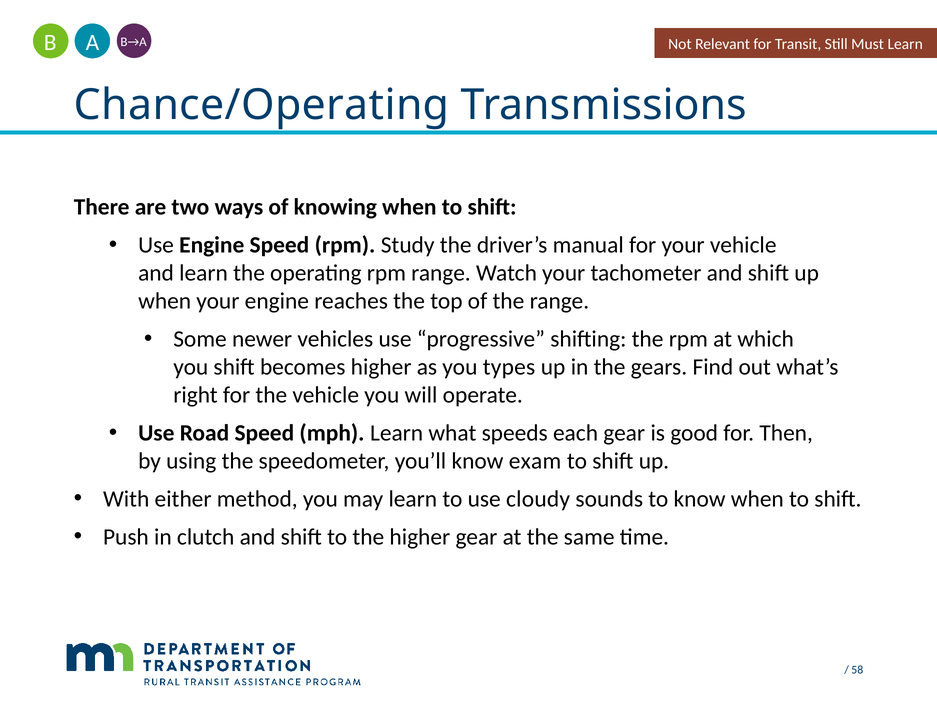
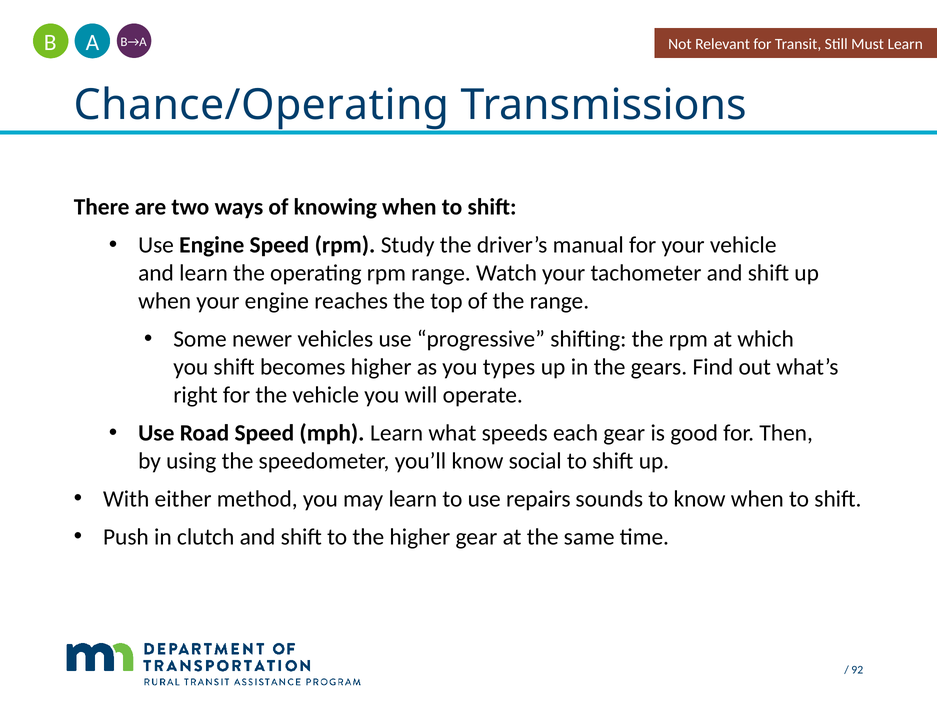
exam: exam -> social
cloudy: cloudy -> repairs
58: 58 -> 92
